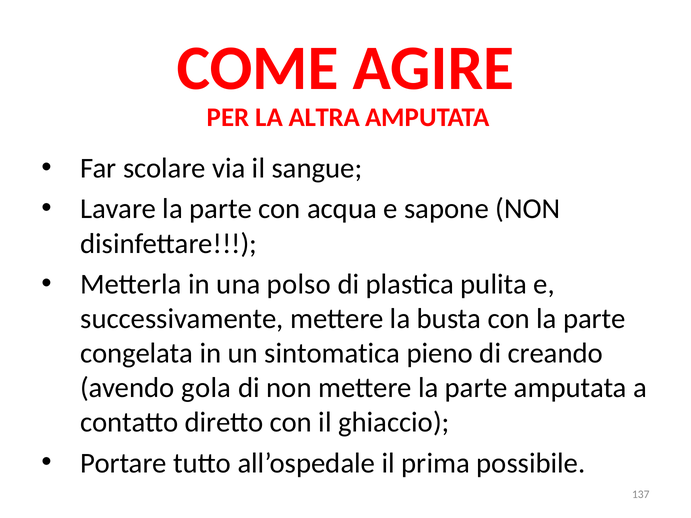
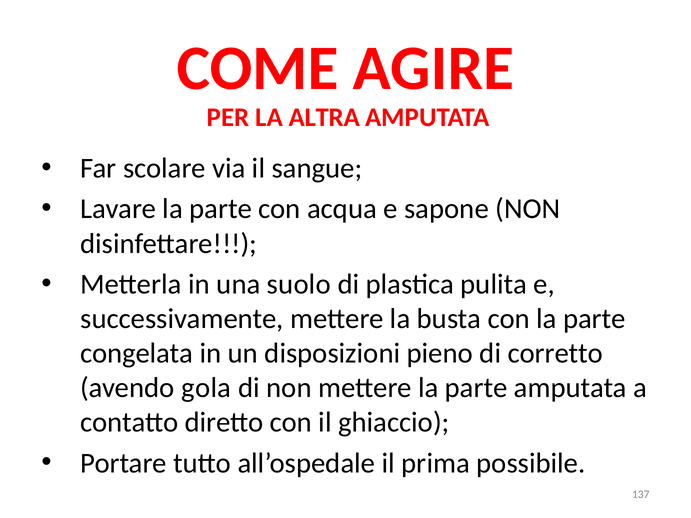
polso: polso -> suolo
sintomatica: sintomatica -> disposizioni
creando: creando -> corretto
